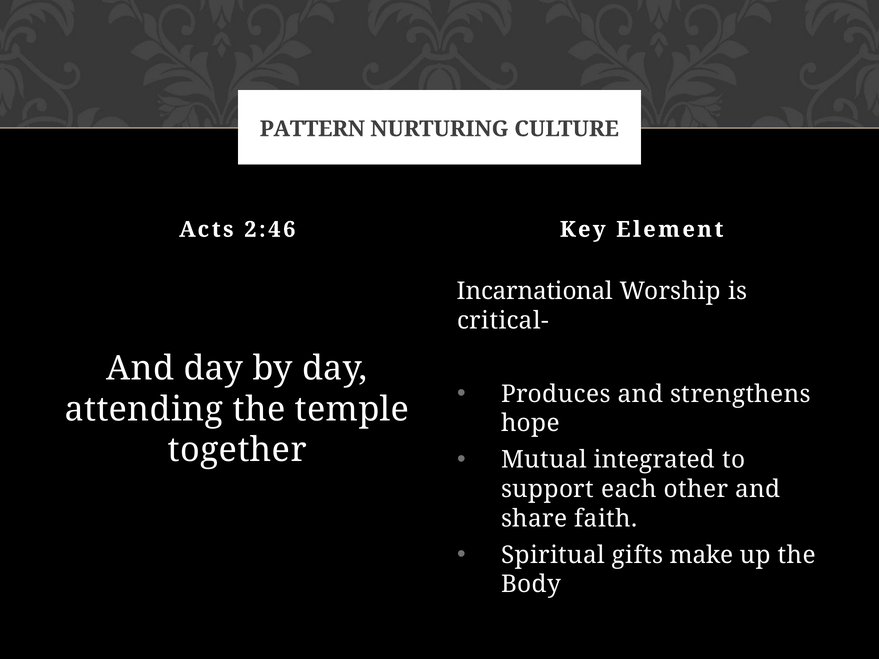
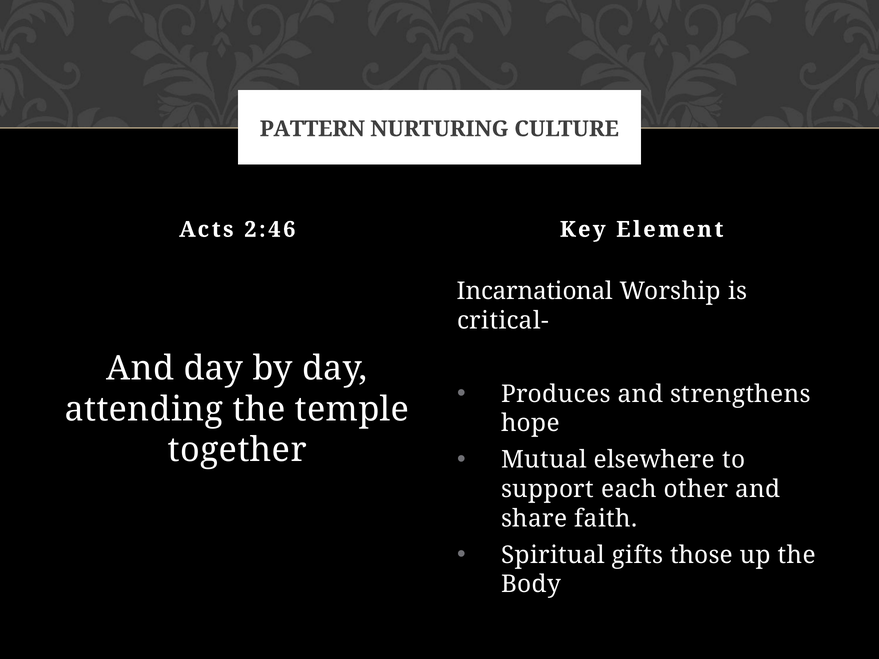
integrated: integrated -> elsewhere
make: make -> those
